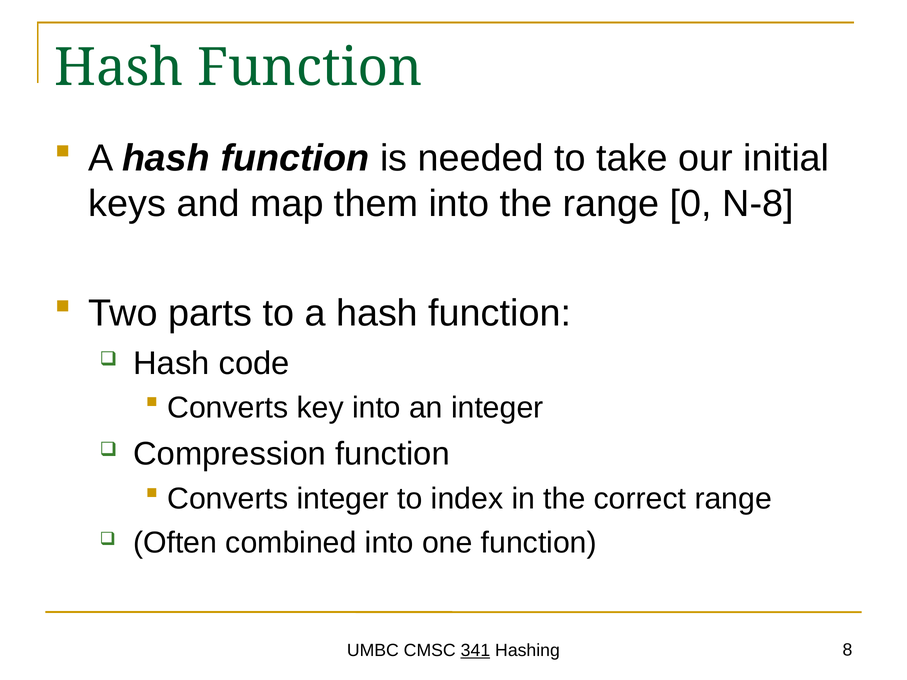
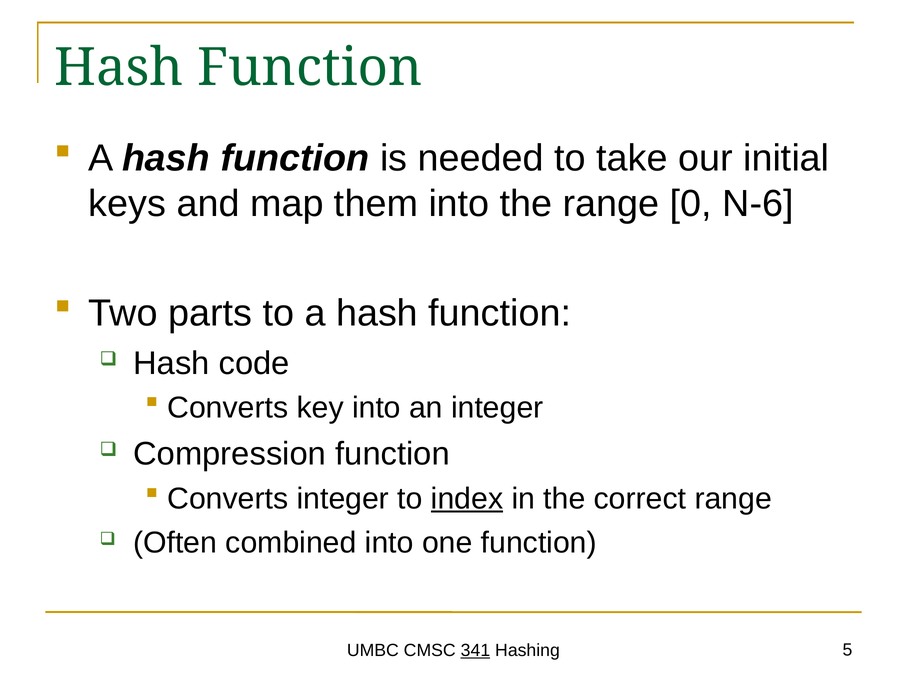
N-8: N-8 -> N-6
index underline: none -> present
8: 8 -> 5
